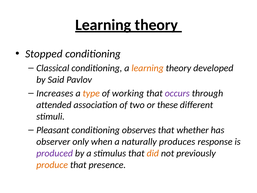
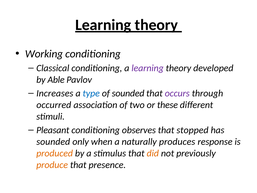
Stopped: Stopped -> Working
learning at (148, 68) colour: orange -> purple
Said: Said -> Able
type colour: orange -> blue
of working: working -> sounded
attended: attended -> occurred
whether: whether -> stopped
observer at (53, 141): observer -> sounded
produced colour: purple -> orange
